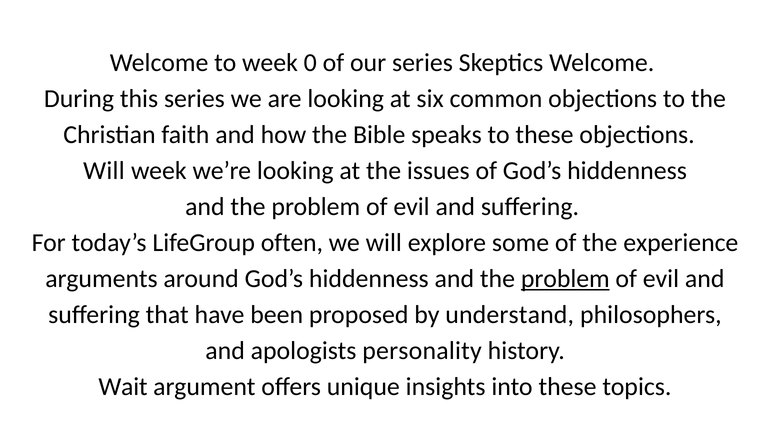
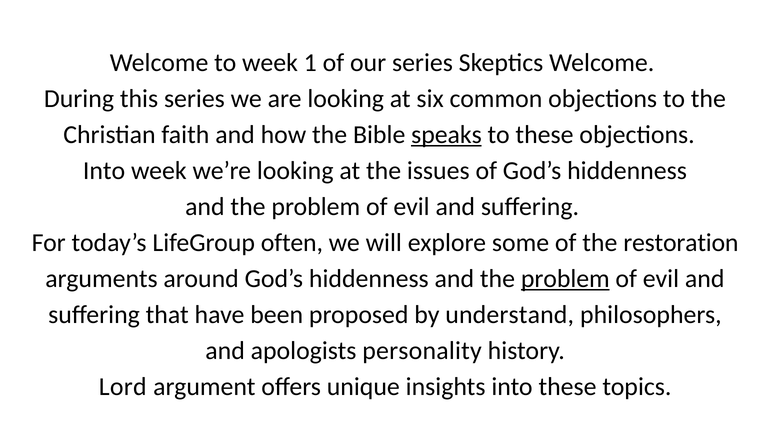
0: 0 -> 1
speaks underline: none -> present
Will at (104, 171): Will -> Into
experience: experience -> restoration
Wait: Wait -> Lord
